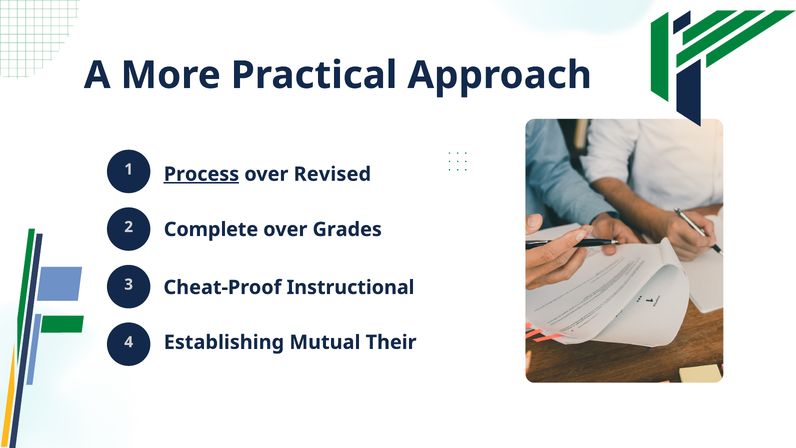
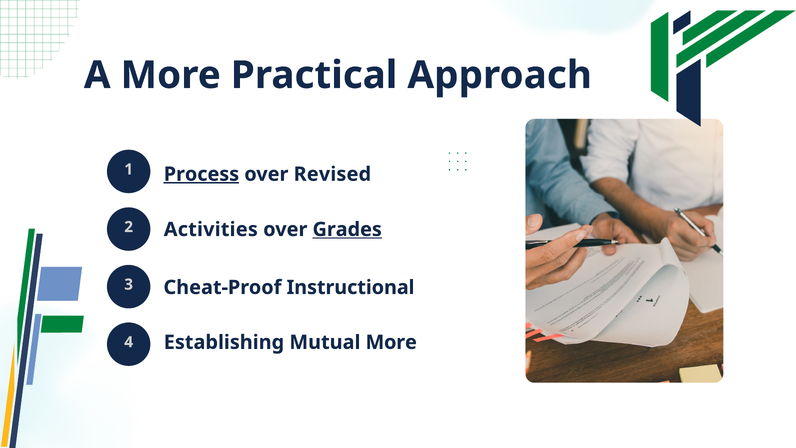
Complete: Complete -> Activities
Grades underline: none -> present
Mutual Their: Their -> More
